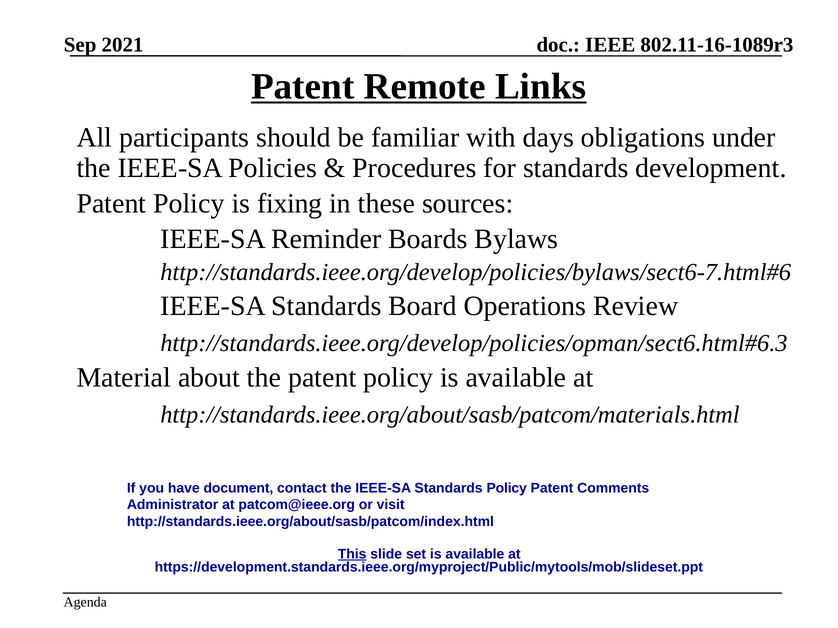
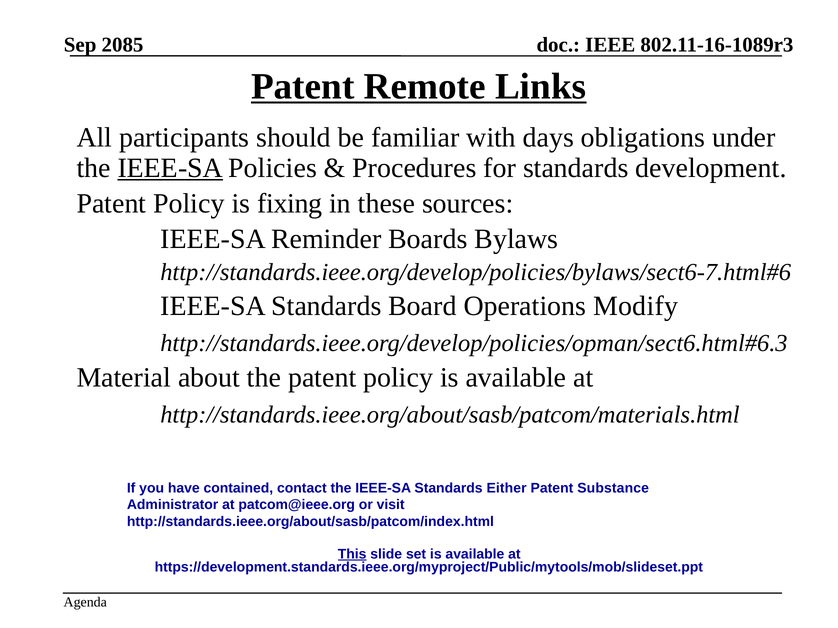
2021: 2021 -> 2085
IEEE-SA at (170, 168) underline: none -> present
Review: Review -> Modify
document: document -> contained
Standards Policy: Policy -> Either
Comments: Comments -> Substance
